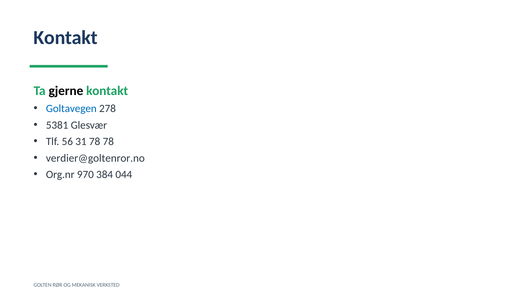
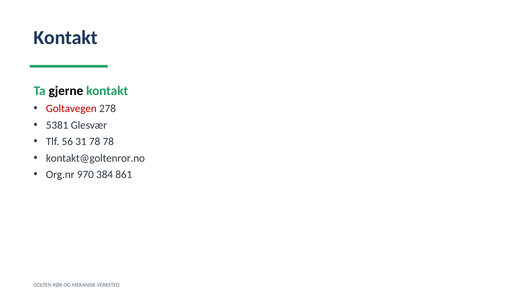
Goltavegen colour: blue -> red
verdier@goltenror.no: verdier@goltenror.no -> kontakt@goltenror.no
044: 044 -> 861
